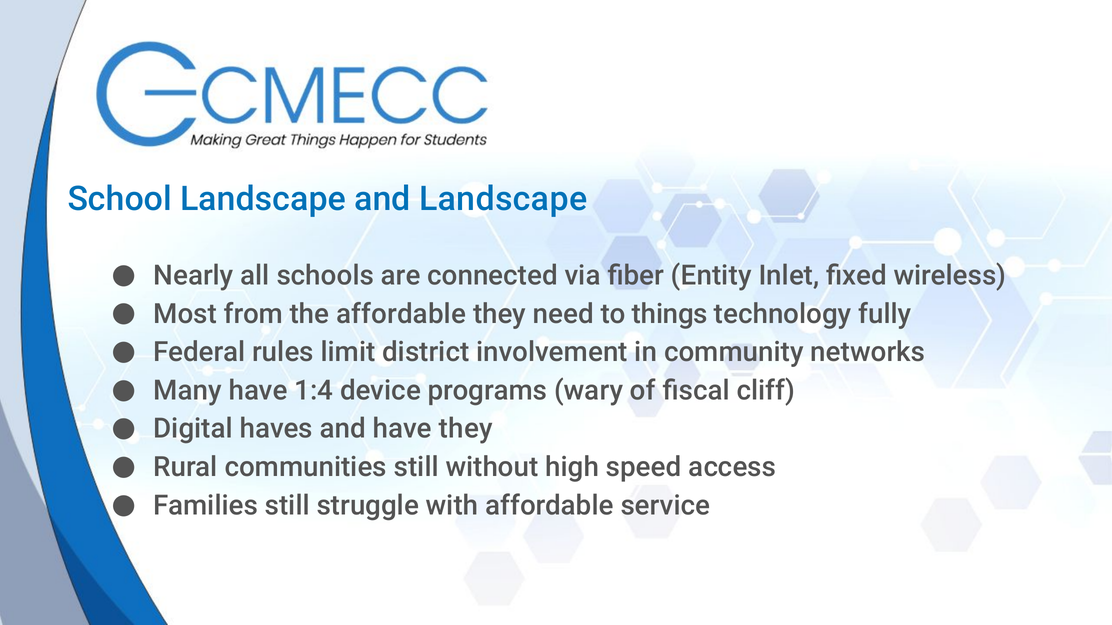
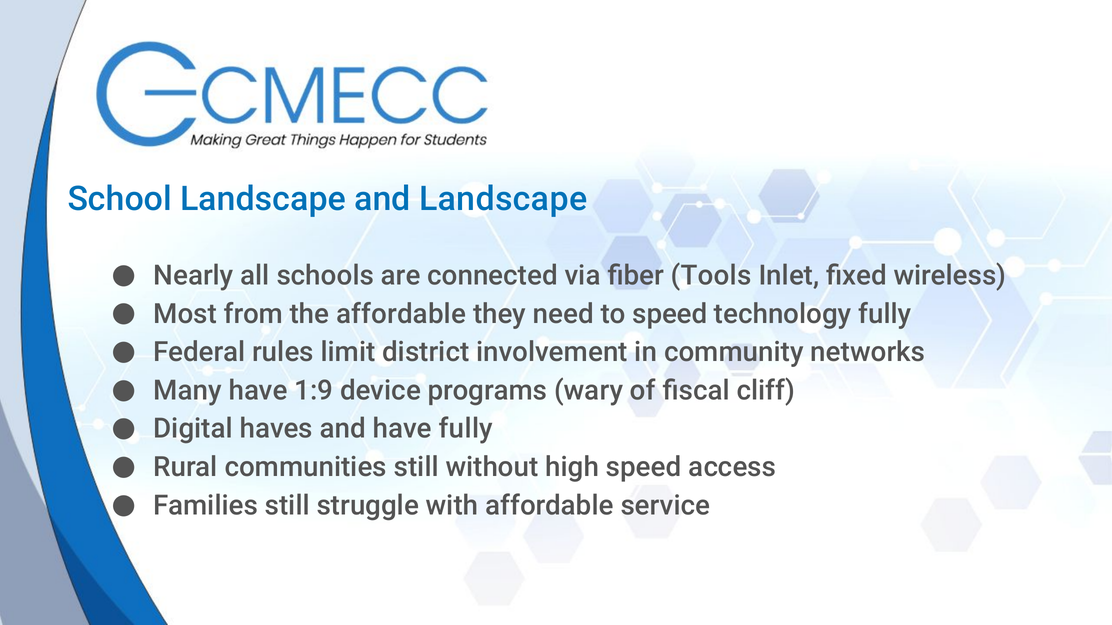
Entity: Entity -> Tools
to things: things -> speed
1:4: 1:4 -> 1:9
have they: they -> fully
